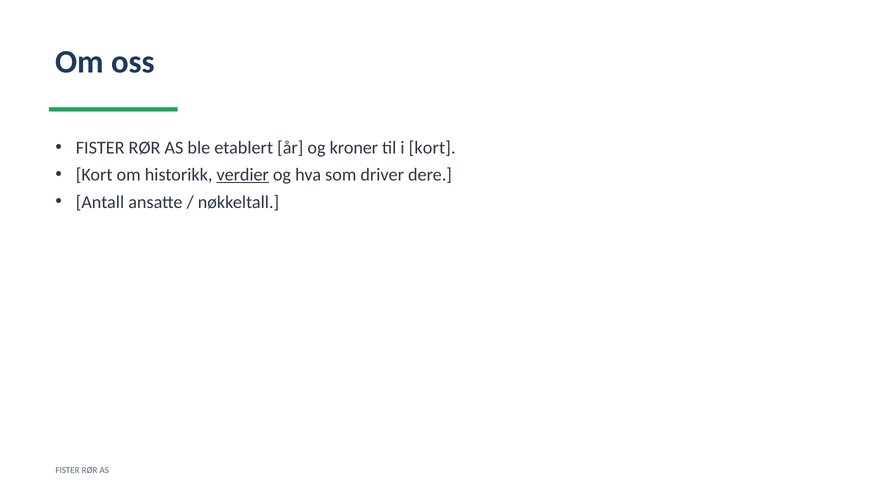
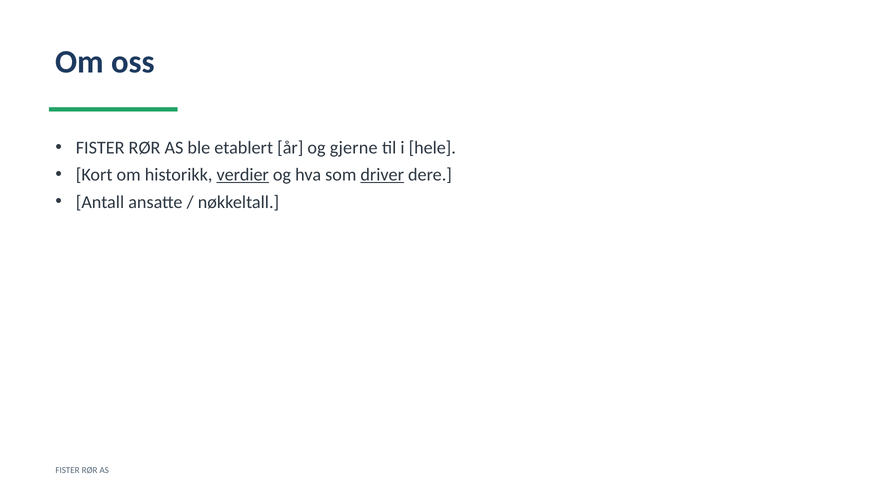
kroner: kroner -> gjerne
i kort: kort -> hele
driver underline: none -> present
